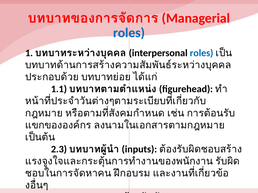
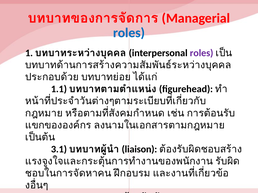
roles at (202, 53) colour: blue -> purple
2.3: 2.3 -> 3.1
inputs at (139, 150): inputs -> liaison
